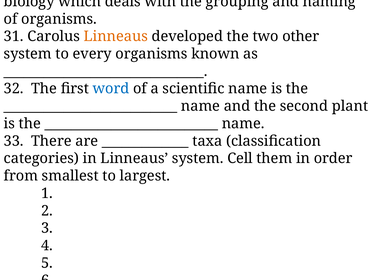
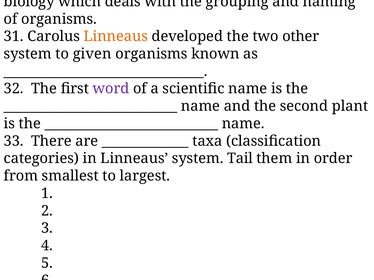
every: every -> given
word colour: blue -> purple
Cell: Cell -> Tail
